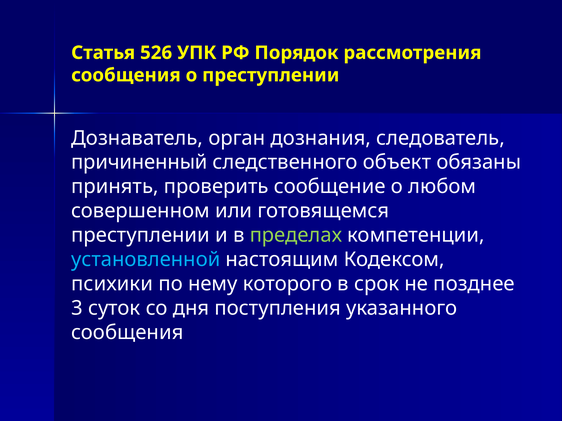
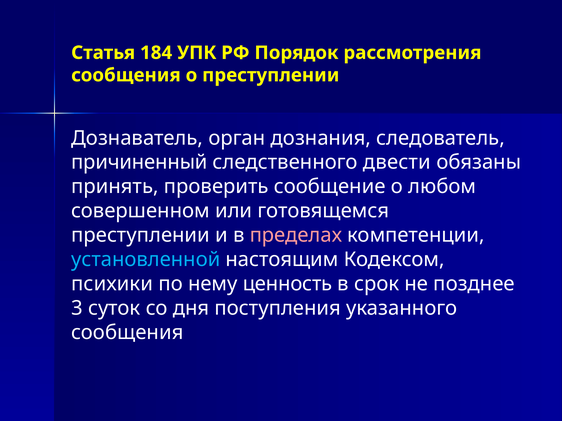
526: 526 -> 184
объект: объект -> двести
пределах colour: light green -> pink
которого: которого -> ценность
